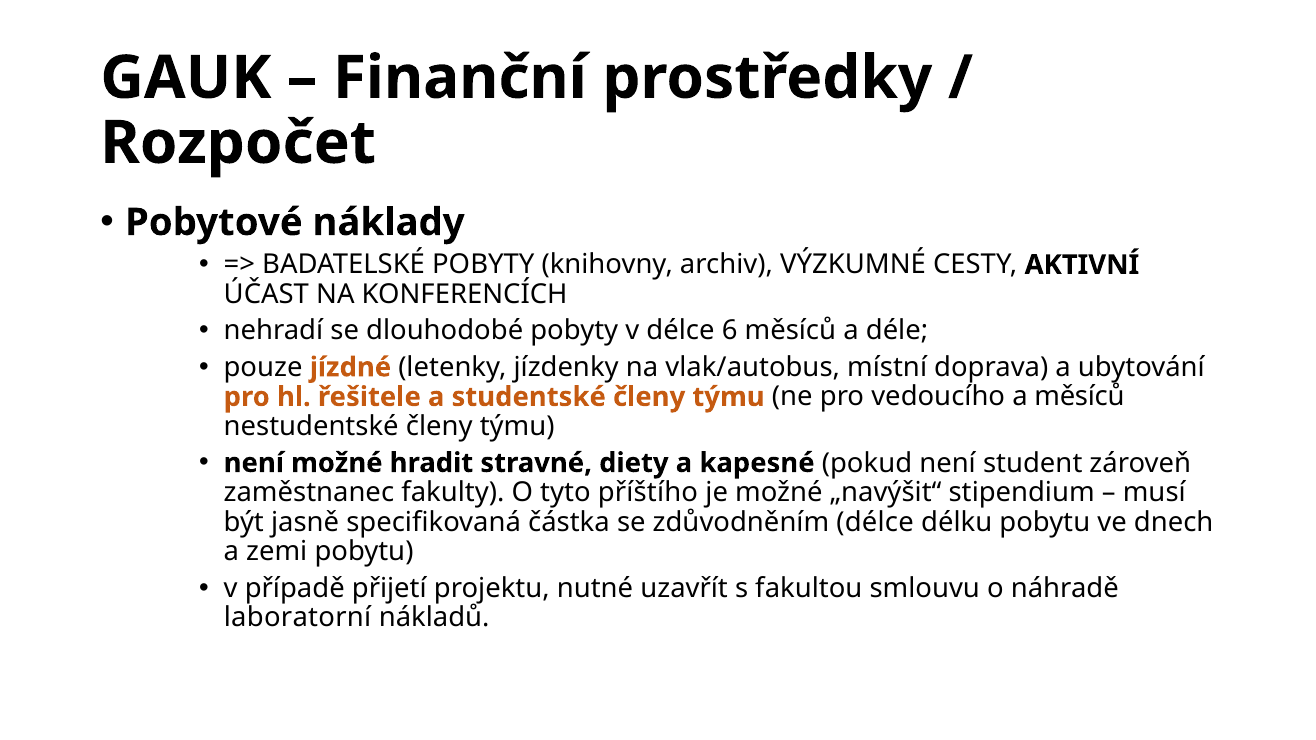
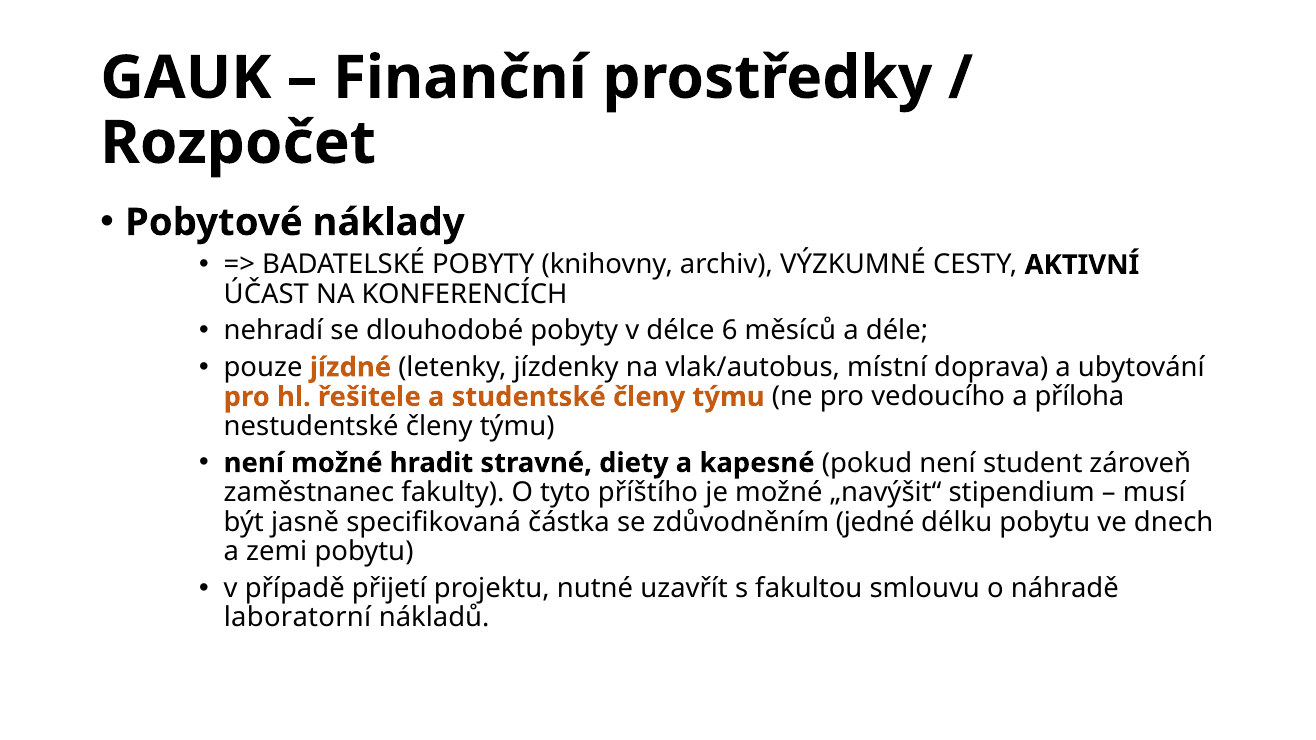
a měsíců: měsíců -> příloha
zdůvodněním délce: délce -> jedné
